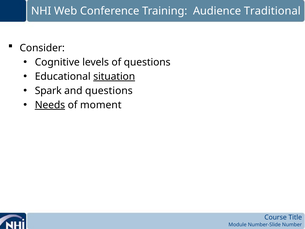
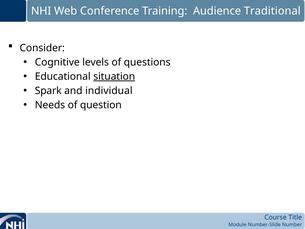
and questions: questions -> individual
Needs underline: present -> none
moment: moment -> question
